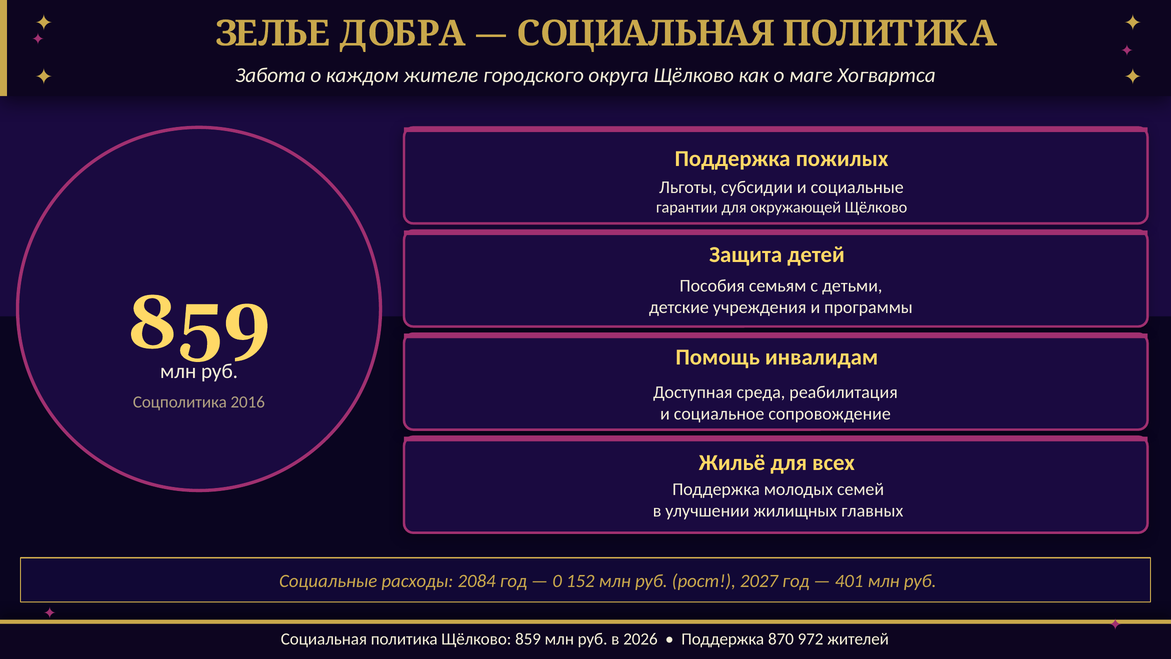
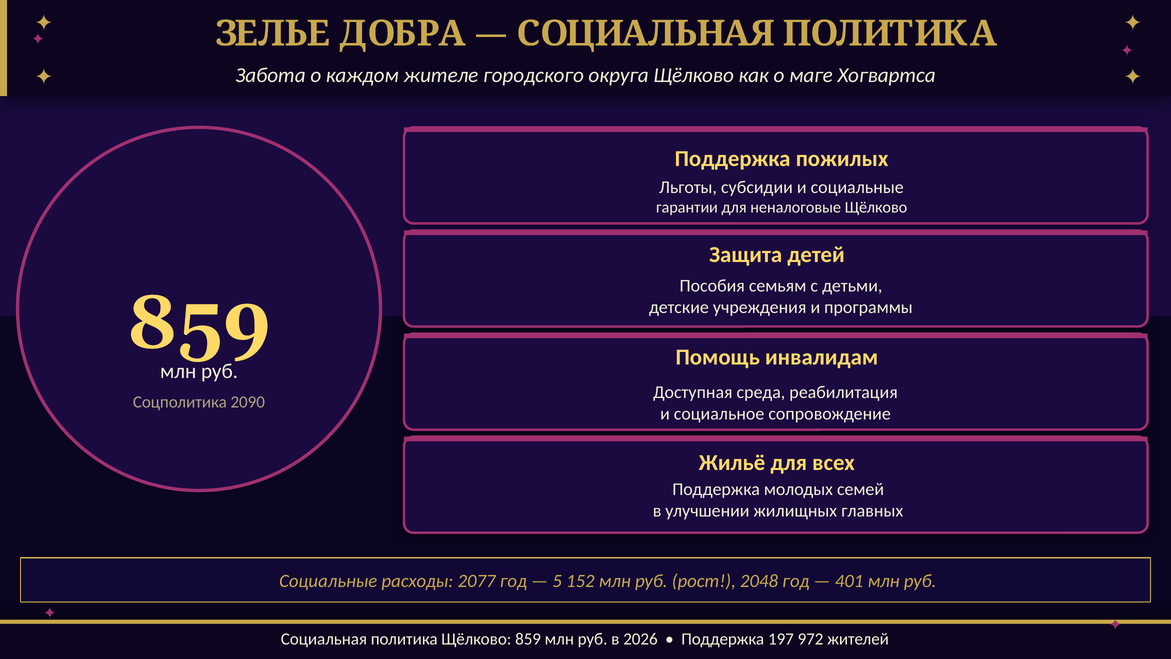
окружающей: окружающей -> неналоговые
2016: 2016 -> 2090
2084: 2084 -> 2077
0: 0 -> 5
2027: 2027 -> 2048
870: 870 -> 197
